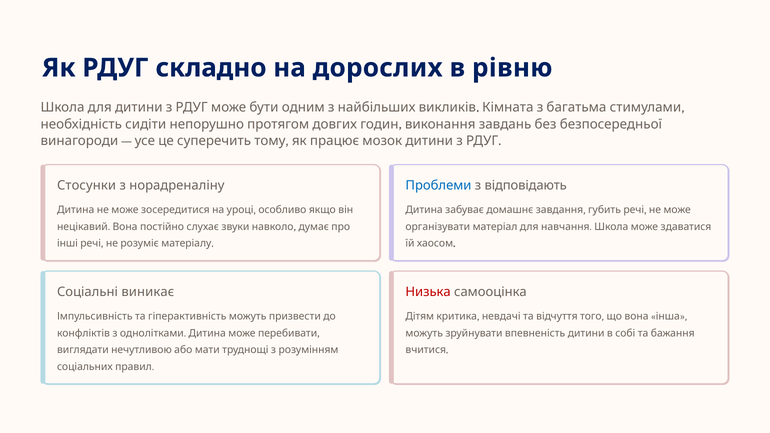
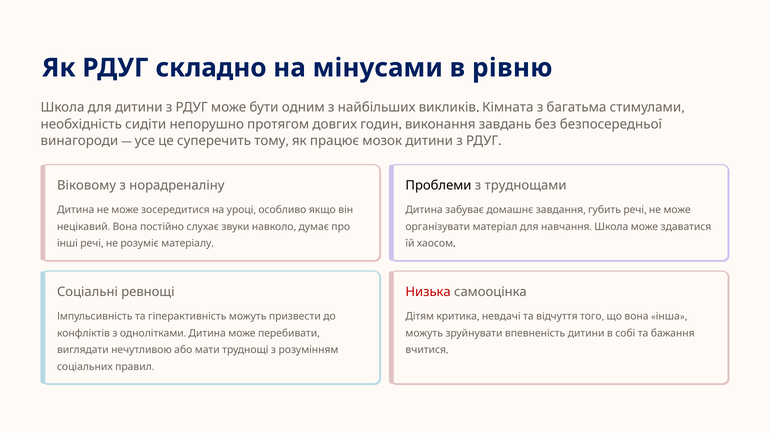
дорослих: дорослих -> мінусами
Стосунки: Стосунки -> Віковому
Проблеми colour: blue -> black
відповідають: відповідають -> труднощами
виникає: виникає -> ревнощі
